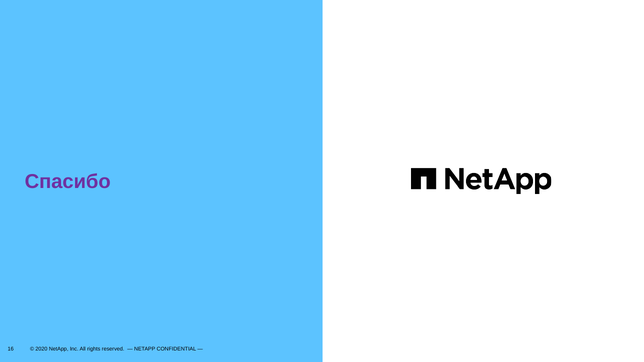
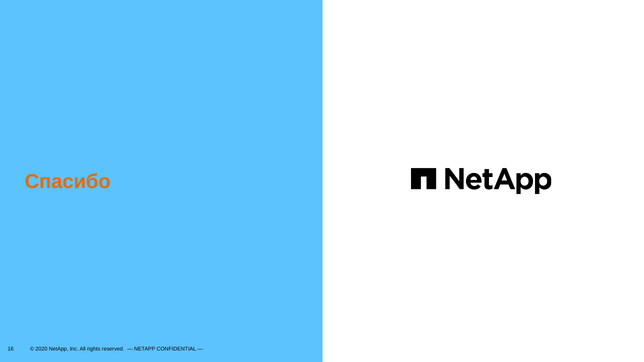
Спасибо colour: purple -> orange
